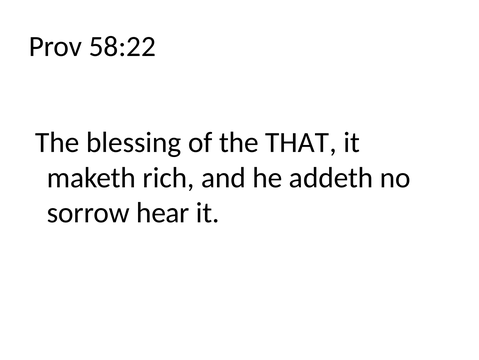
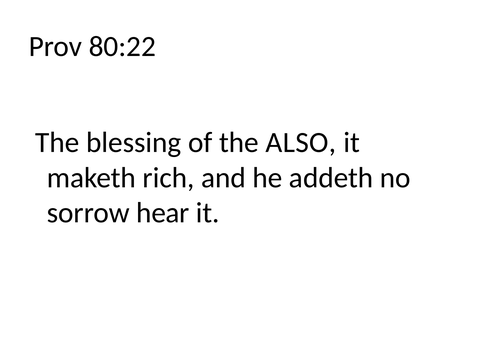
58:22: 58:22 -> 80:22
THAT: THAT -> ALSO
